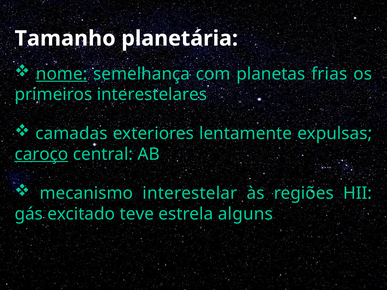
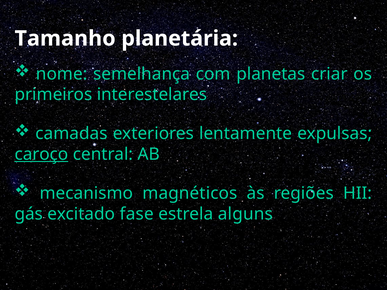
nome underline: present -> none
frias: frias -> criar
interestelar: interestelar -> magnéticos
teve: teve -> fase
